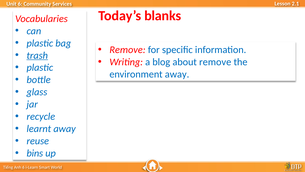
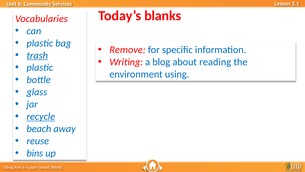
about remove: remove -> reading
environment away: away -> using
recycle underline: none -> present
learnt: learnt -> beach
